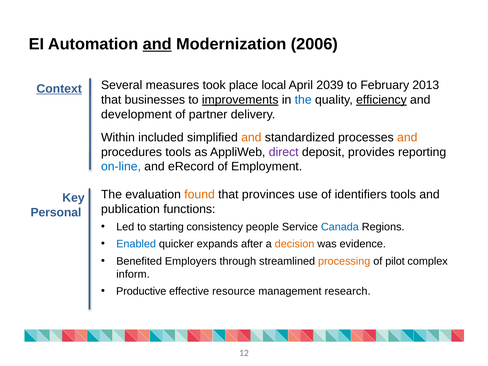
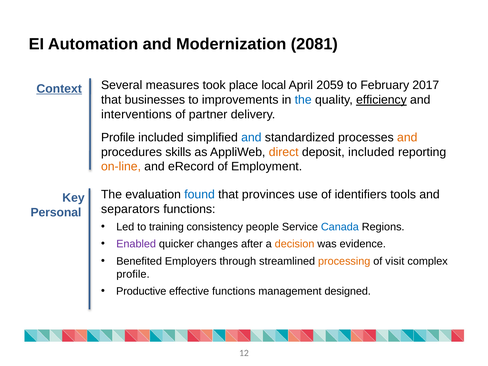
and at (157, 44) underline: present -> none
2006: 2006 -> 2081
2039: 2039 -> 2059
2013: 2013 -> 2017
improvements underline: present -> none
development: development -> interventions
Within at (118, 137): Within -> Profile
and at (251, 137) colour: orange -> blue
procedures tools: tools -> skills
direct colour: purple -> orange
deposit provides: provides -> included
on-line colour: blue -> orange
found colour: orange -> blue
publication: publication -> separators
starting: starting -> training
Enabled colour: blue -> purple
expands: expands -> changes
pilot: pilot -> visit
inform at (133, 274): inform -> profile
effective resource: resource -> functions
research: research -> designed
